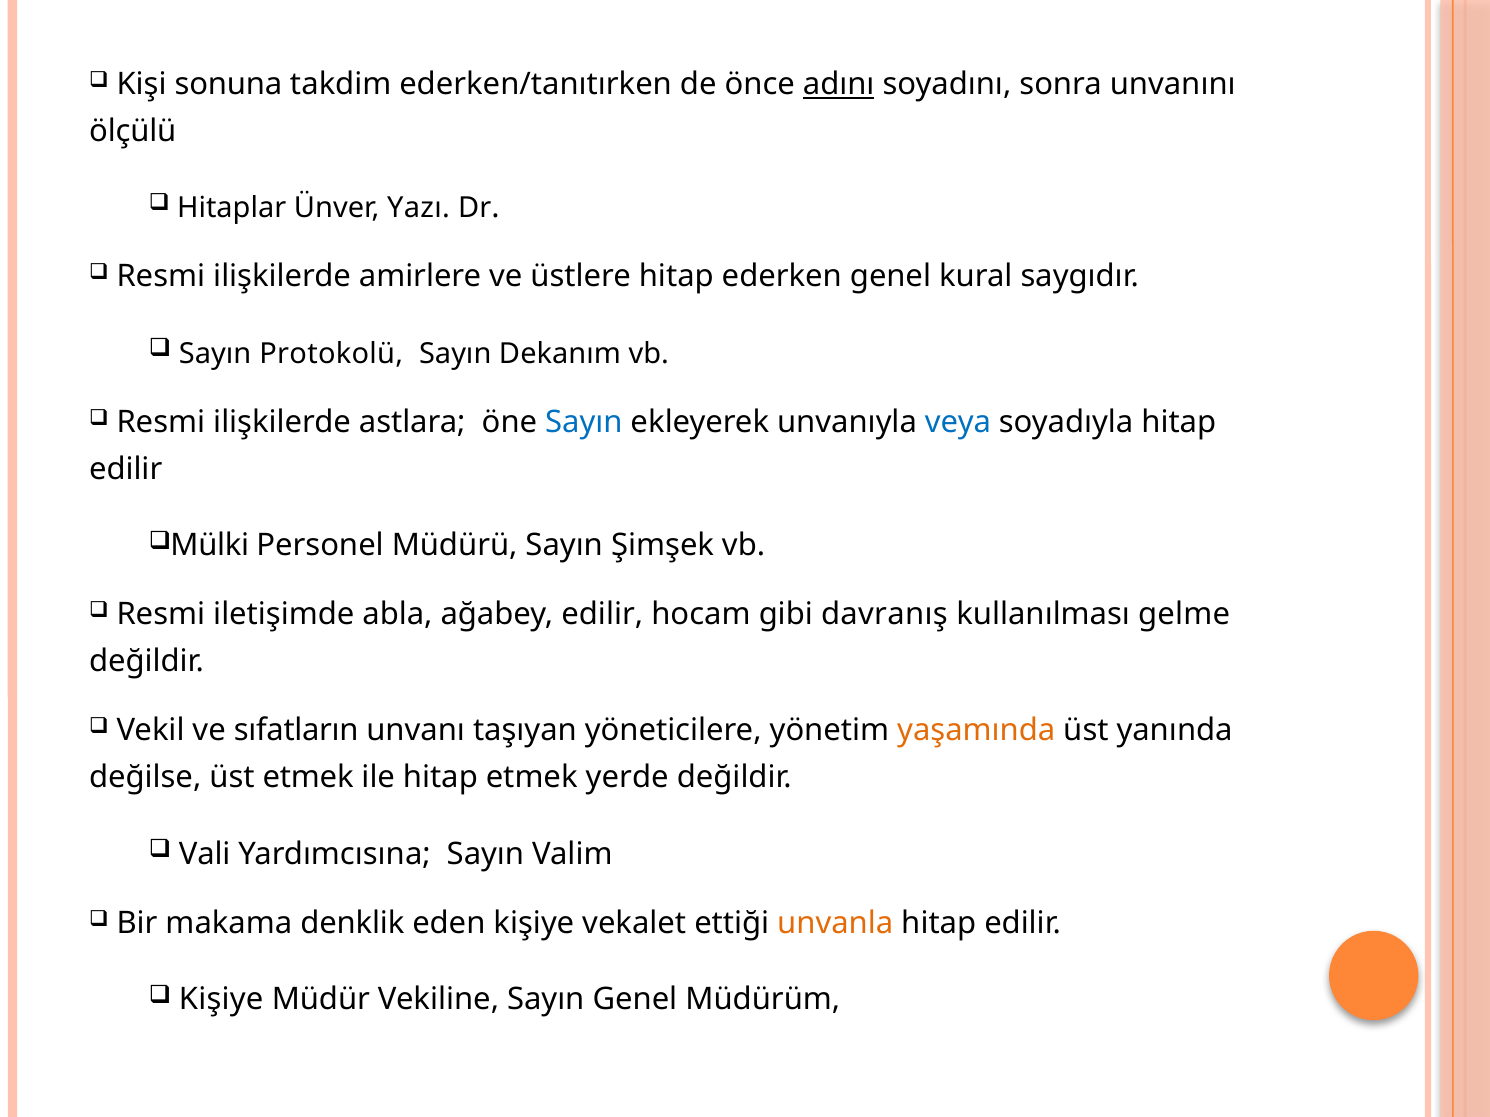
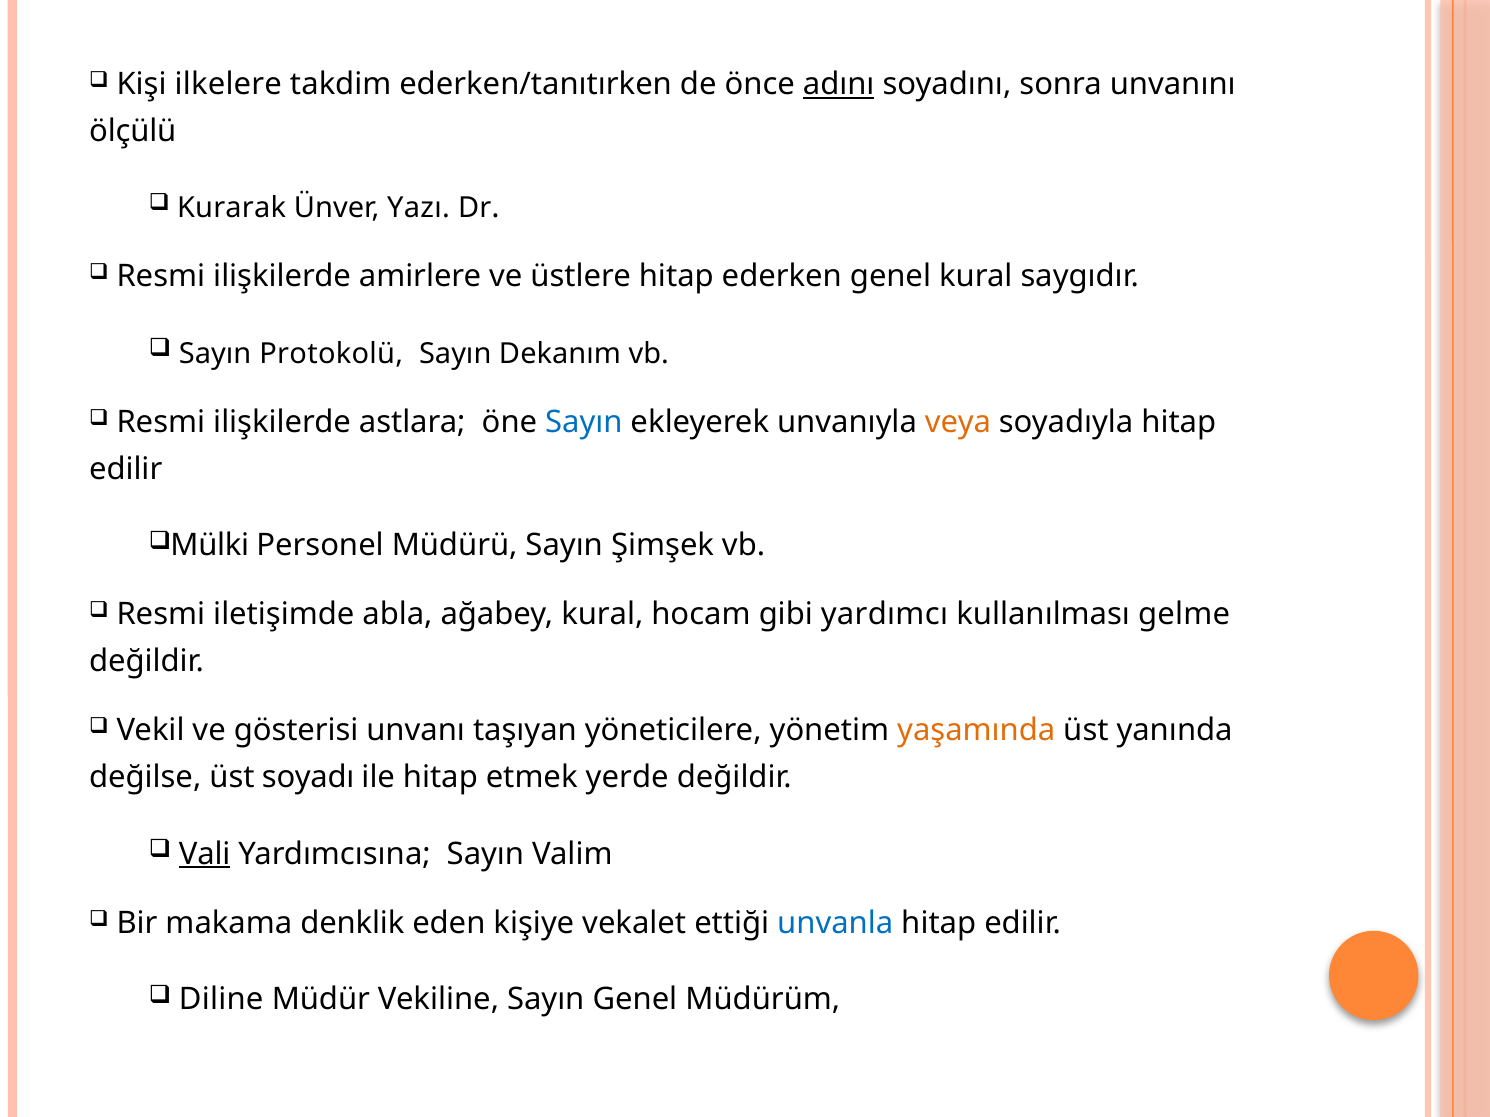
sonuna: sonuna -> ilkelere
Hitaplar: Hitaplar -> Kurarak
veya colour: blue -> orange
ağabey edilir: edilir -> kural
davranış: davranış -> yardımcı
sıfatların: sıfatların -> gösterisi
üst etmek: etmek -> soyadı
Vali underline: none -> present
unvanla colour: orange -> blue
Kişiye at (221, 1000): Kişiye -> Diline
